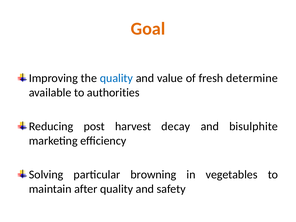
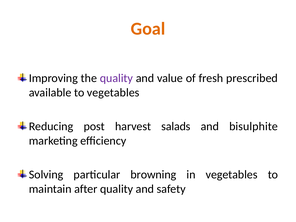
quality at (116, 78) colour: blue -> purple
determine: determine -> prescribed
to authorities: authorities -> vegetables
decay: decay -> salads
